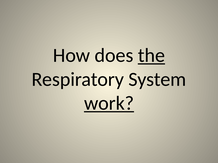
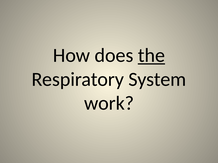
work underline: present -> none
